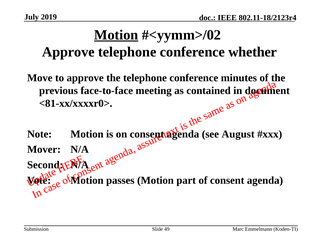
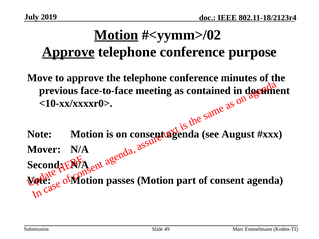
Approve at (68, 52) underline: none -> present
whether: whether -> purpose
<81-xx/xxxxr0>: <81-xx/xxxxr0> -> <10-xx/xxxxr0>
